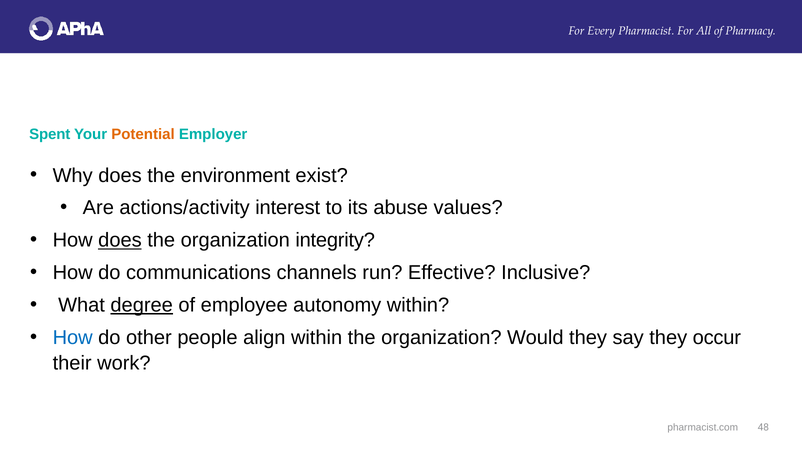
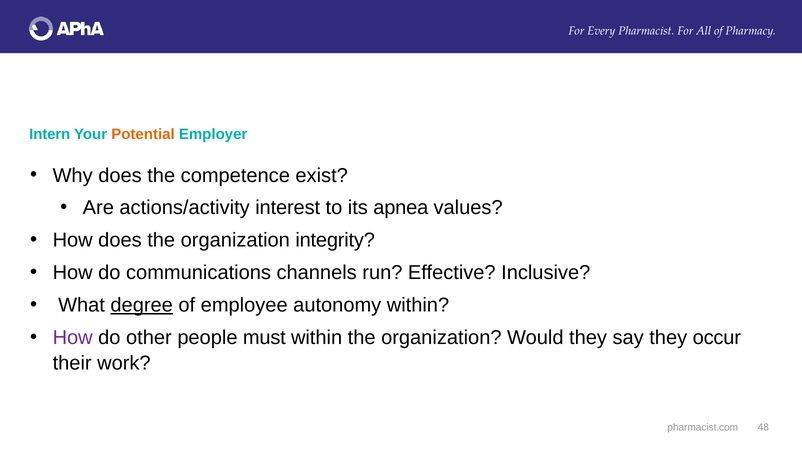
Spent: Spent -> Intern
environment: environment -> competence
abuse: abuse -> apnea
does at (120, 240) underline: present -> none
How at (73, 338) colour: blue -> purple
align: align -> must
